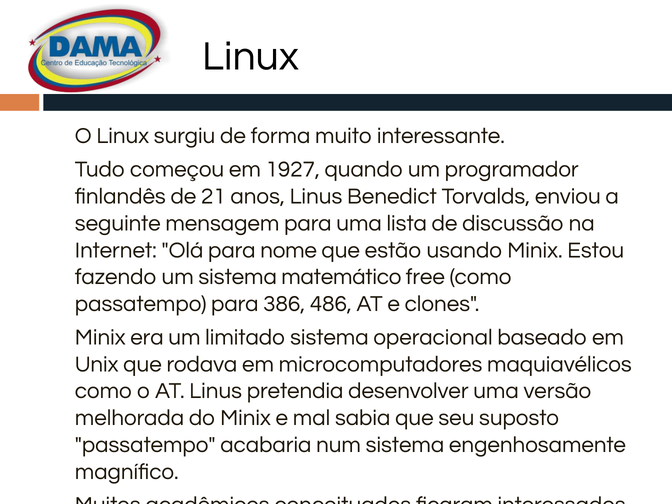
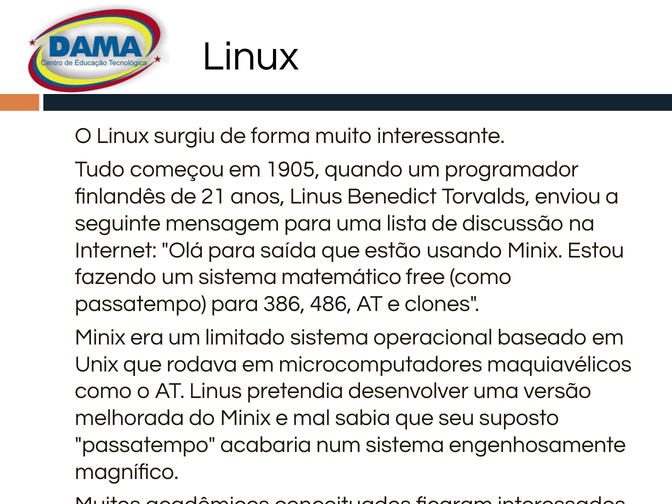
1927: 1927 -> 1905
nome: nome -> saída
